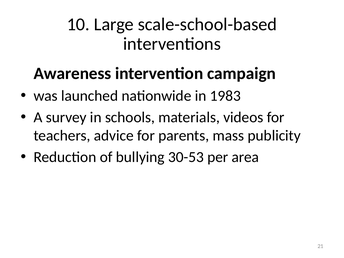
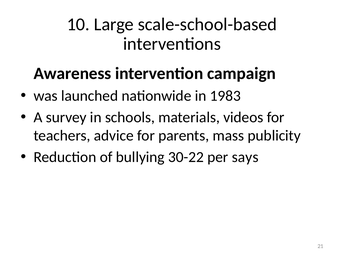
30-53: 30-53 -> 30-22
area: area -> says
